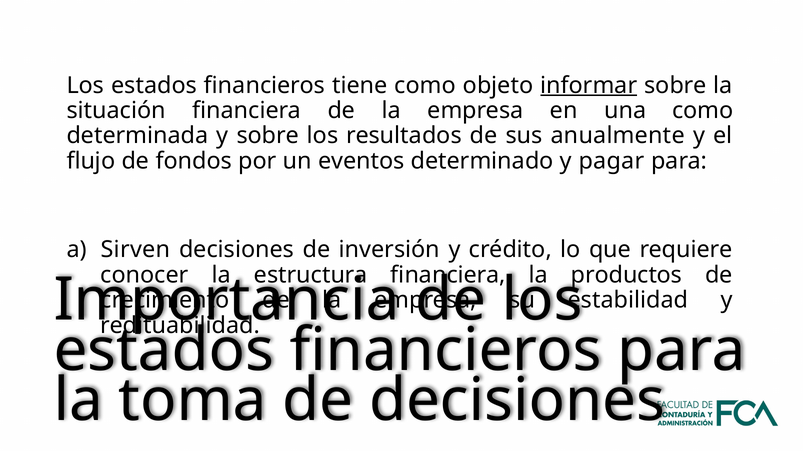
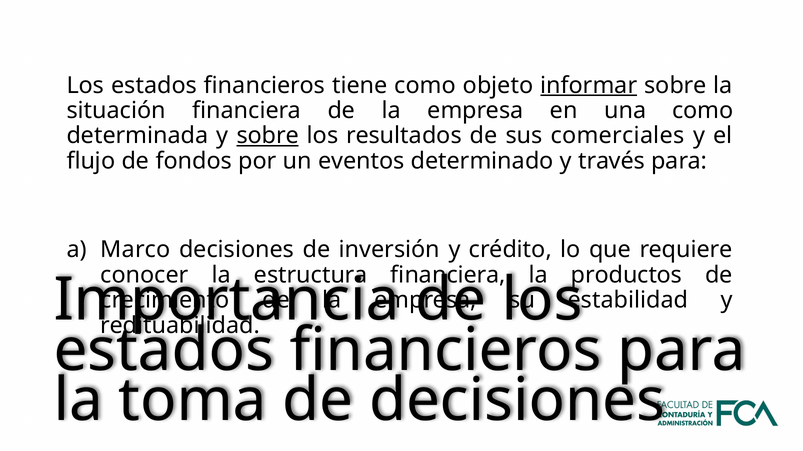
sobre at (268, 136) underline: none -> present
anualmente: anualmente -> comerciales
pagar: pagar -> través
Sirven: Sirven -> Marco
